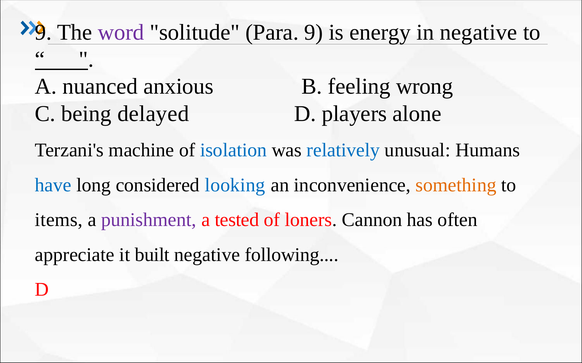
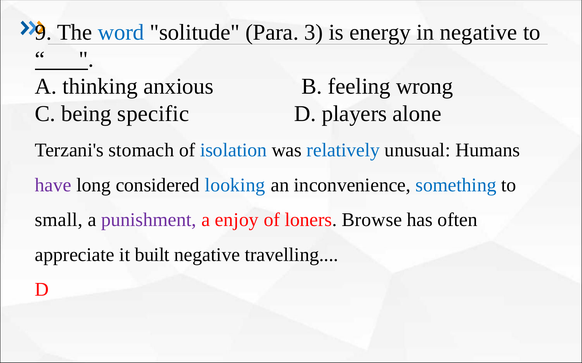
word colour: purple -> blue
Para 9: 9 -> 3
nuanced: nuanced -> thinking
delayed: delayed -> specific
machine: machine -> stomach
have colour: blue -> purple
something colour: orange -> blue
items: items -> small
tested: tested -> enjoy
Cannon: Cannon -> Browse
following: following -> travelling
